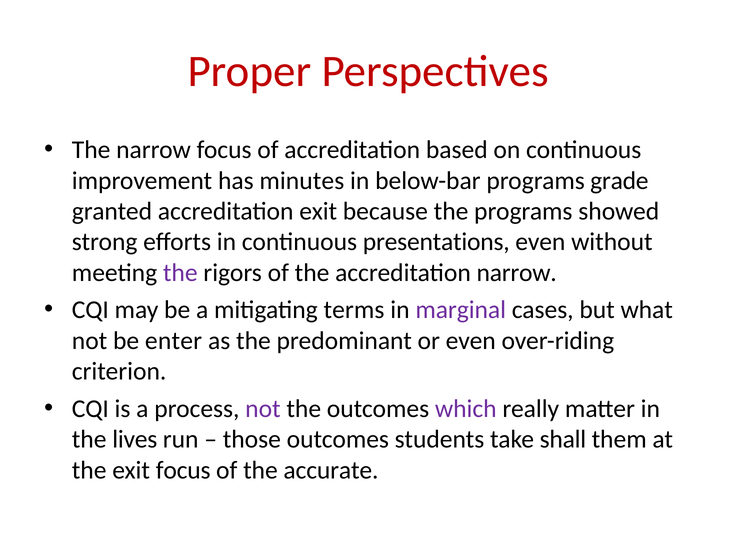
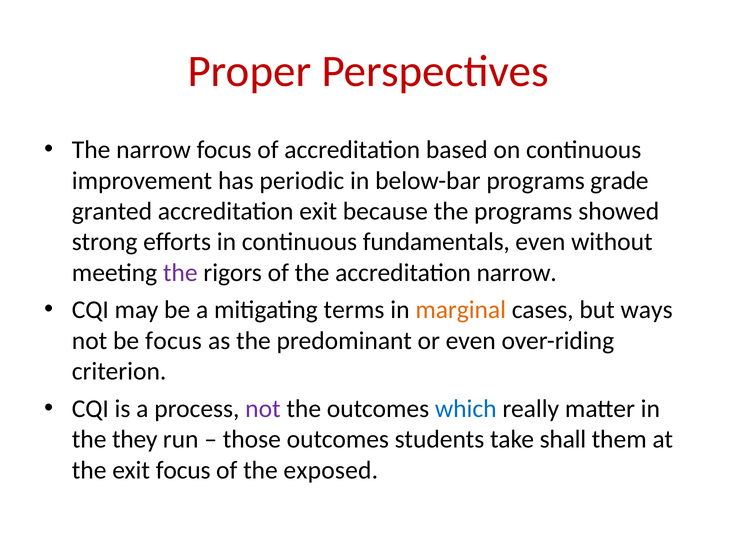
minutes: minutes -> periodic
presentations: presentations -> fundamentals
marginal colour: purple -> orange
what: what -> ways
be enter: enter -> focus
which colour: purple -> blue
lives: lives -> they
accurate: accurate -> exposed
